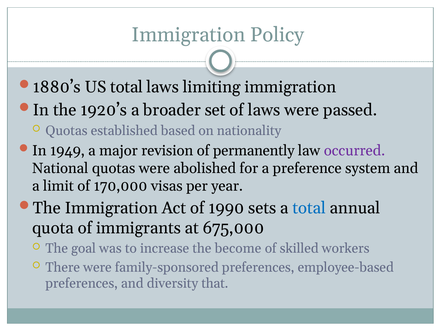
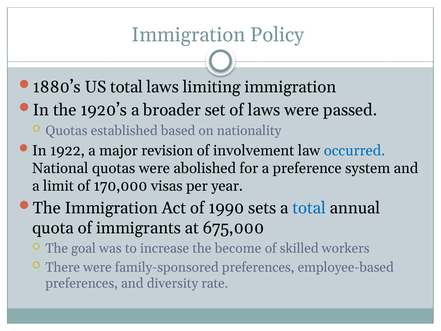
1949: 1949 -> 1922
permanently: permanently -> involvement
occurred colour: purple -> blue
that: that -> rate
